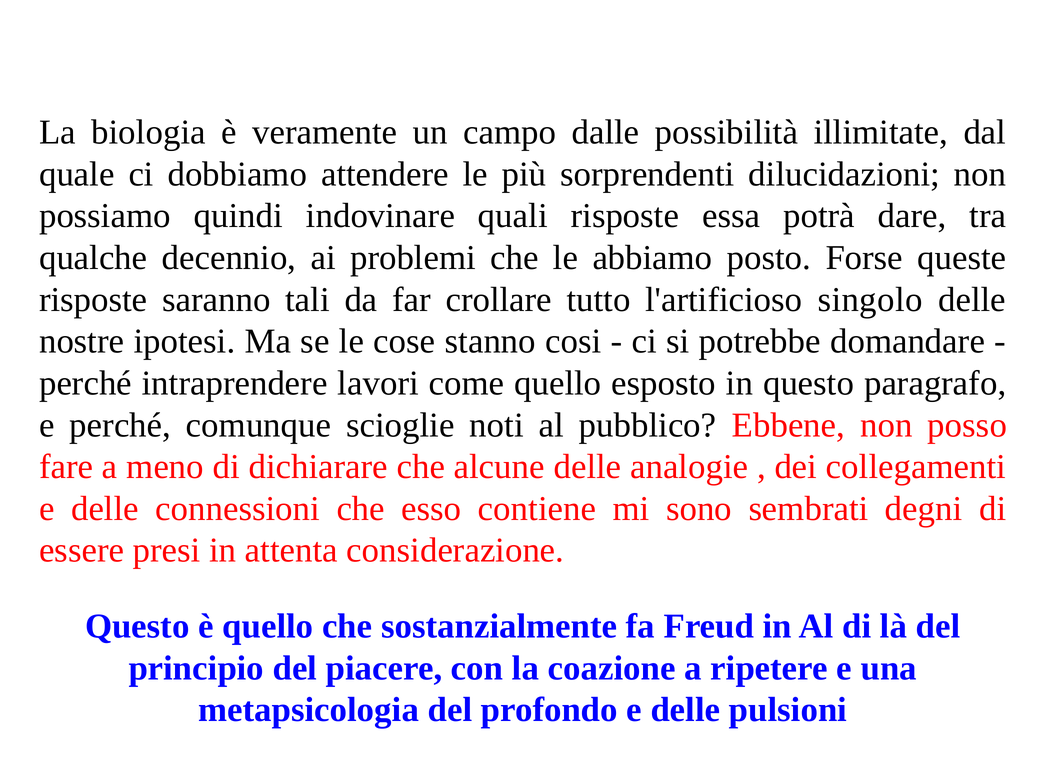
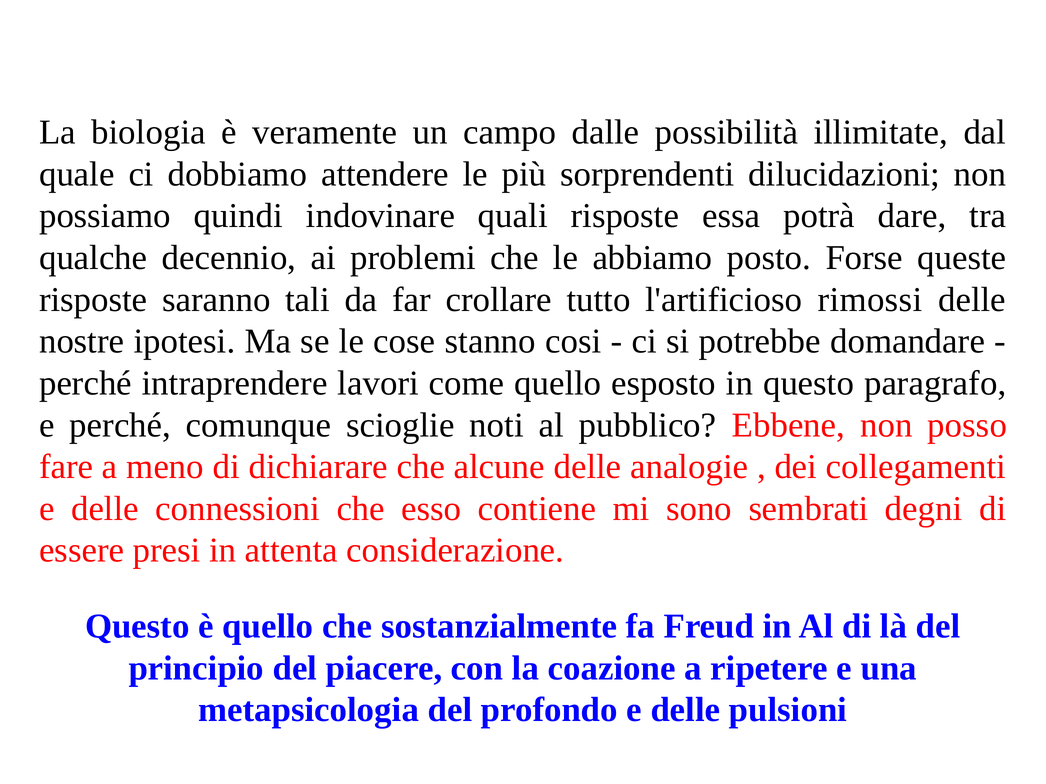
singolo: singolo -> rimossi
